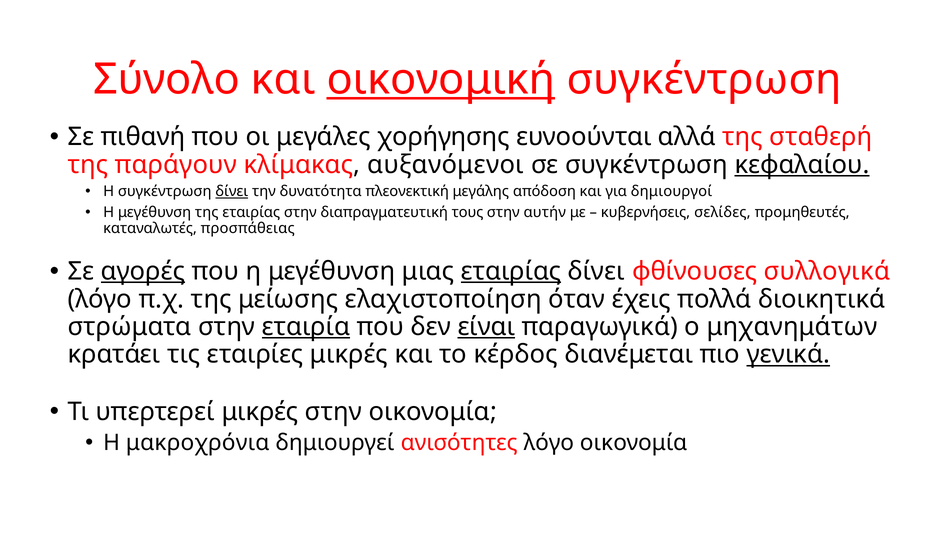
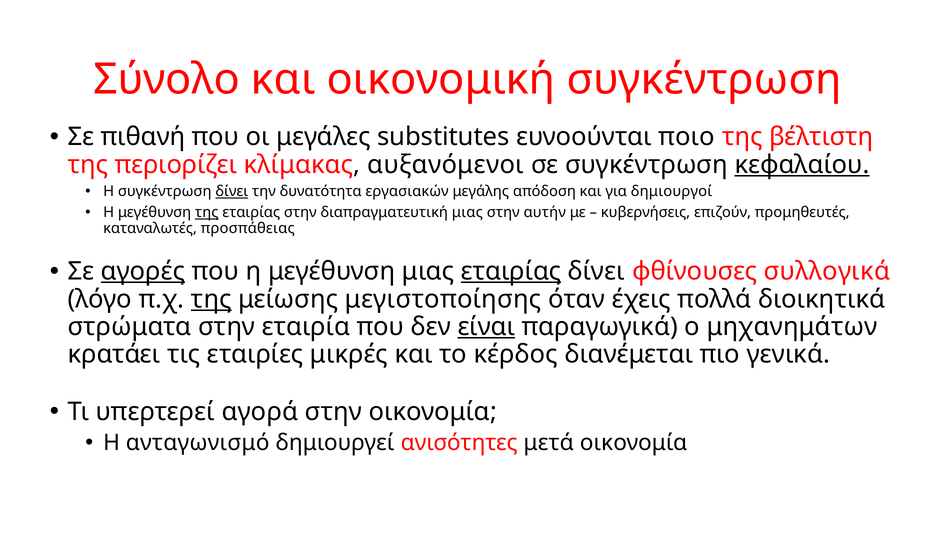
οικονομική underline: present -> none
χορήγησης: χορήγησης -> substitutes
αλλά: αλλά -> ποιο
σταθερή: σταθερή -> βέλτιστη
παράγουν: παράγουν -> περιορίζει
πλεονεκτική: πλεονεκτική -> εργασιακών
της at (207, 212) underline: none -> present
διαπραγματευτική τους: τους -> μιας
σελίδες: σελίδες -> επιζούν
της at (211, 299) underline: none -> present
ελαχιστοποίηση: ελαχιστοποίηση -> μεγιστοποίησης
εταιρία underline: present -> none
γενικά underline: present -> none
υπερτερεί μικρές: μικρές -> αγορά
μακροχρόνια: μακροχρόνια -> ανταγωνισμό
ανισότητες λόγο: λόγο -> μετά
